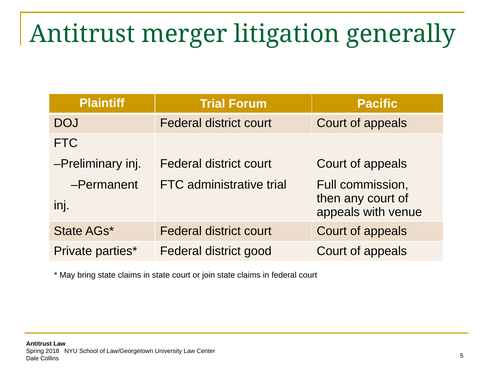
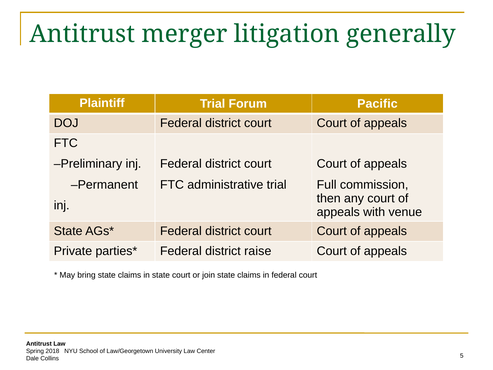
good: good -> raise
